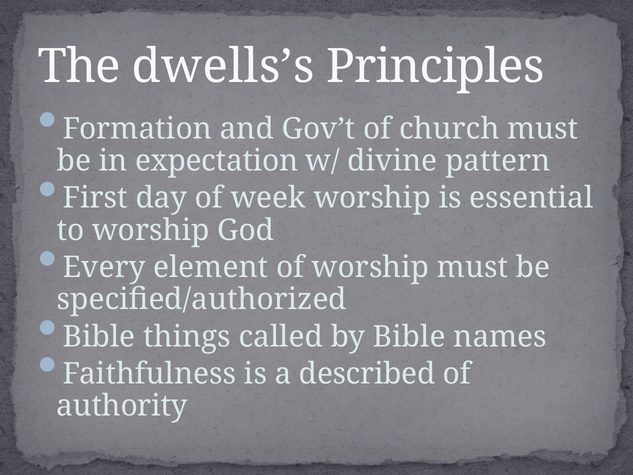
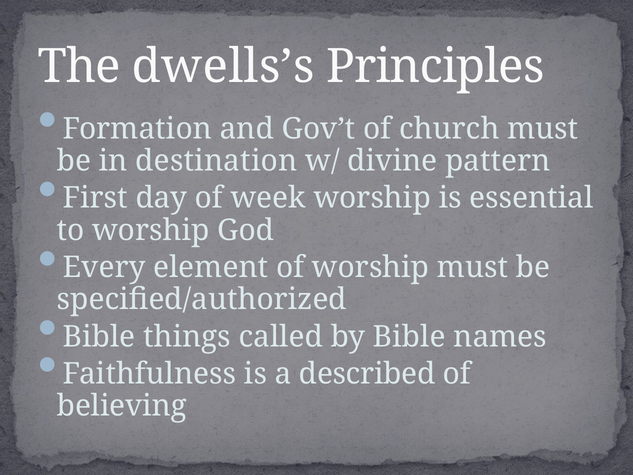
expectation: expectation -> destination
authority: authority -> believing
